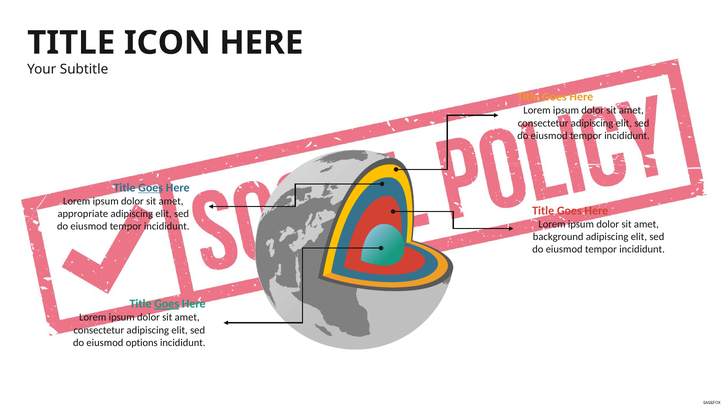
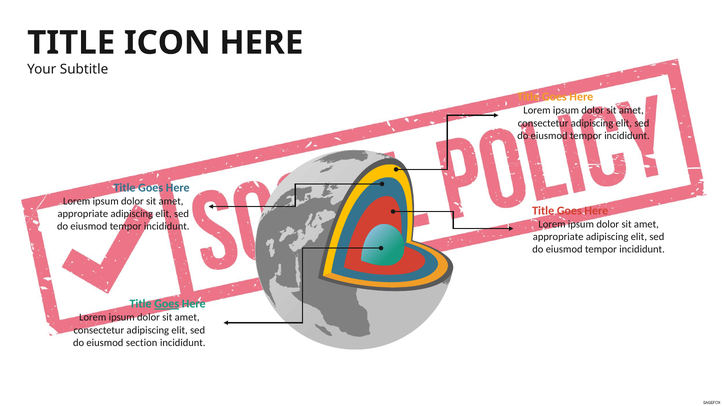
Goes at (151, 188) underline: present -> none
background at (558, 237): background -> appropriate
options: options -> section
